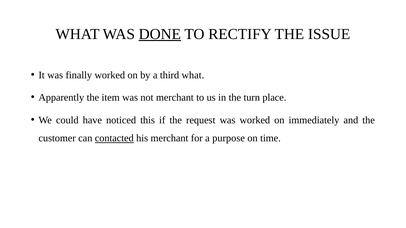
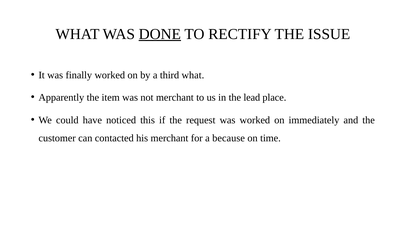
turn: turn -> lead
contacted underline: present -> none
purpose: purpose -> because
